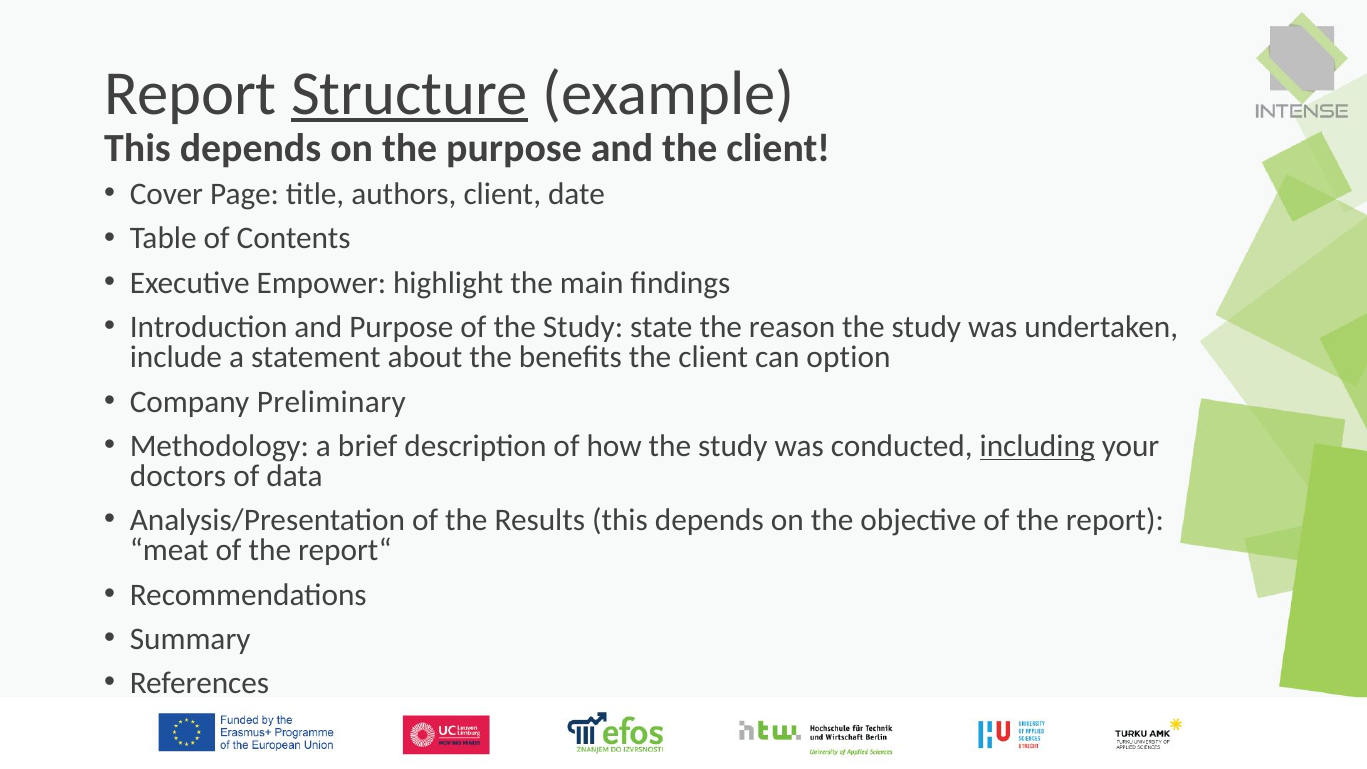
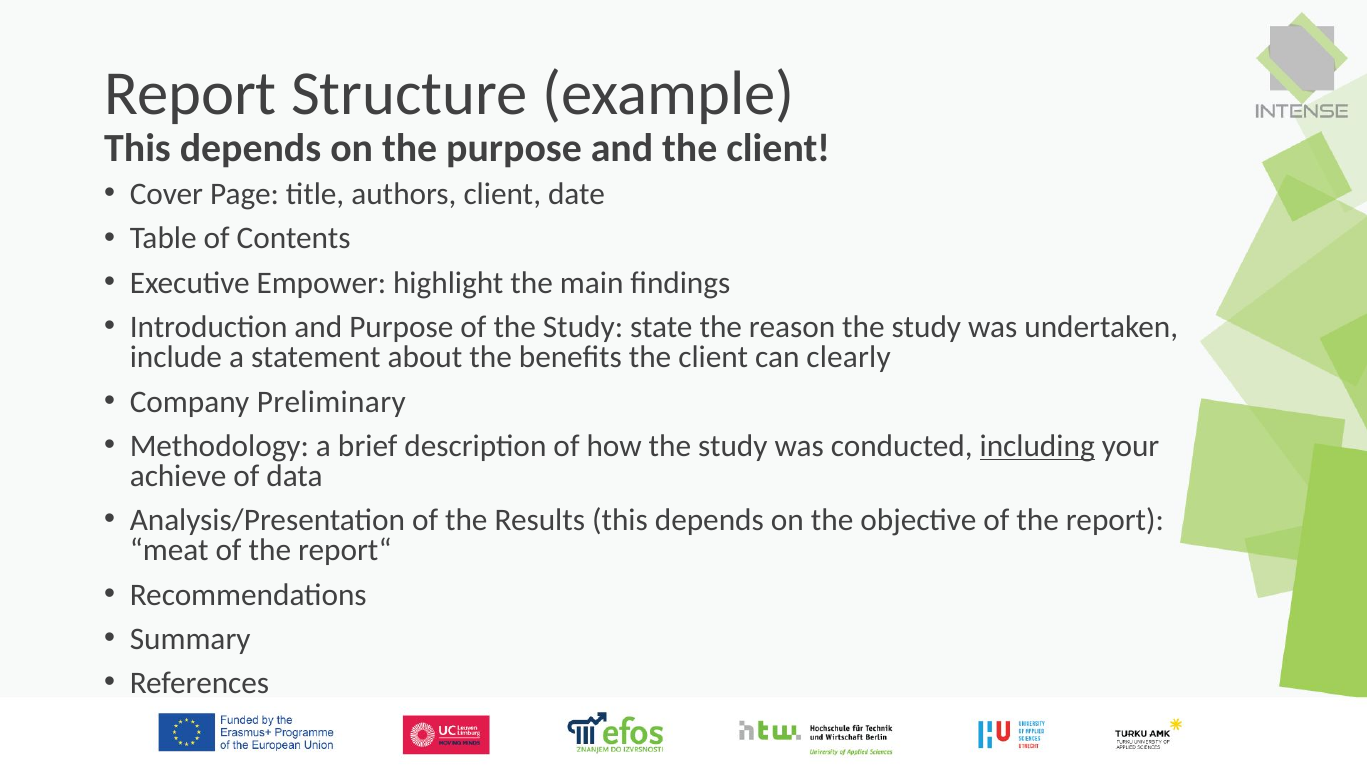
Structure underline: present -> none
option: option -> clearly
doctors: doctors -> achieve
